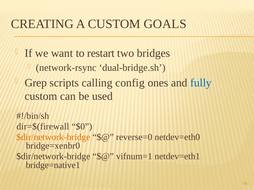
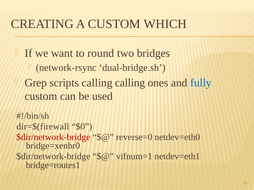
GOALS: GOALS -> WHICH
restart: restart -> round
calling config: config -> calling
$dir/network-bridge at (53, 137) colour: orange -> red
bridge=native1: bridge=native1 -> bridge=routes1
